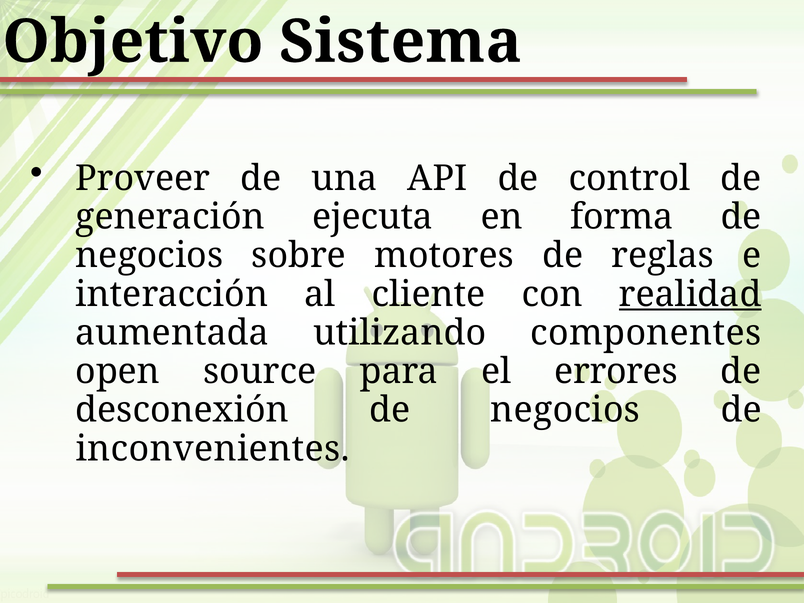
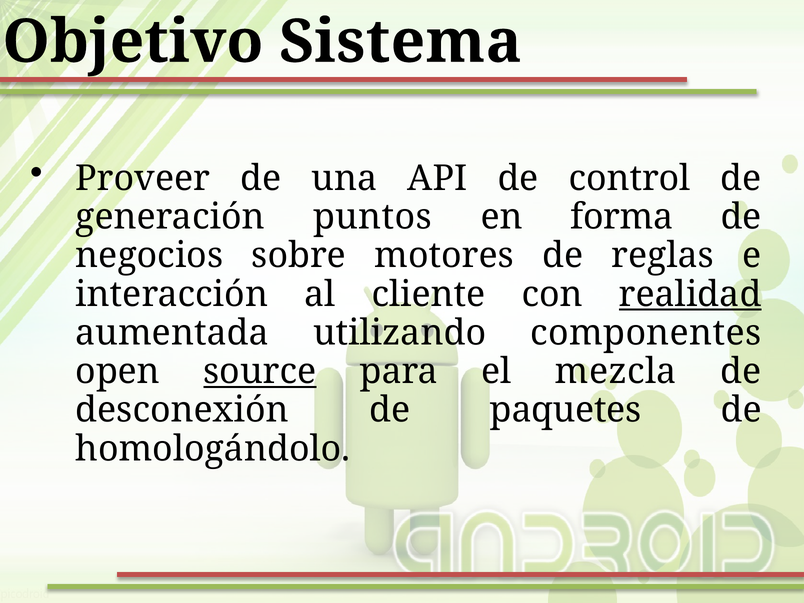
ejecuta: ejecuta -> puntos
source underline: none -> present
errores: errores -> mezcla
desconexión de negocios: negocios -> paquetes
inconvenientes: inconvenientes -> homologándolo
